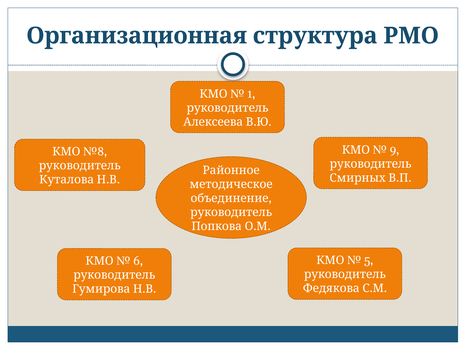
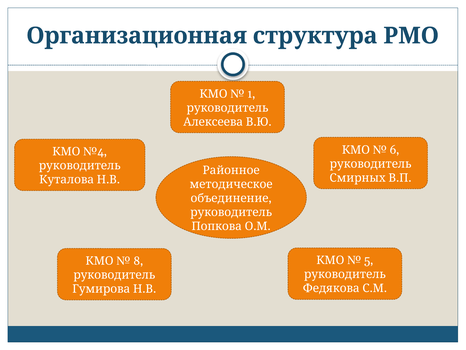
9: 9 -> 6
№8: №8 -> №4
6: 6 -> 8
